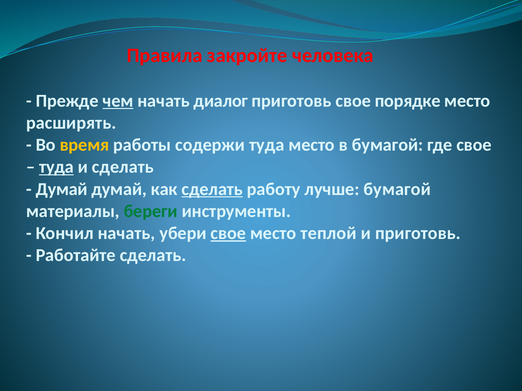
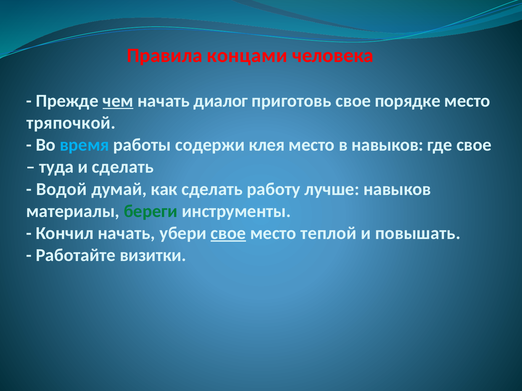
закройте: закройте -> концами
расширять: расширять -> тряпочкой
время colour: yellow -> light blue
содержи туда: туда -> клея
в бумагой: бумагой -> навыков
туда at (56, 167) underline: present -> none
Думай at (62, 189): Думай -> Водой
сделать at (212, 189) underline: present -> none
лучше бумагой: бумагой -> навыков
и приготовь: приготовь -> повышать
Работайте сделать: сделать -> визитки
